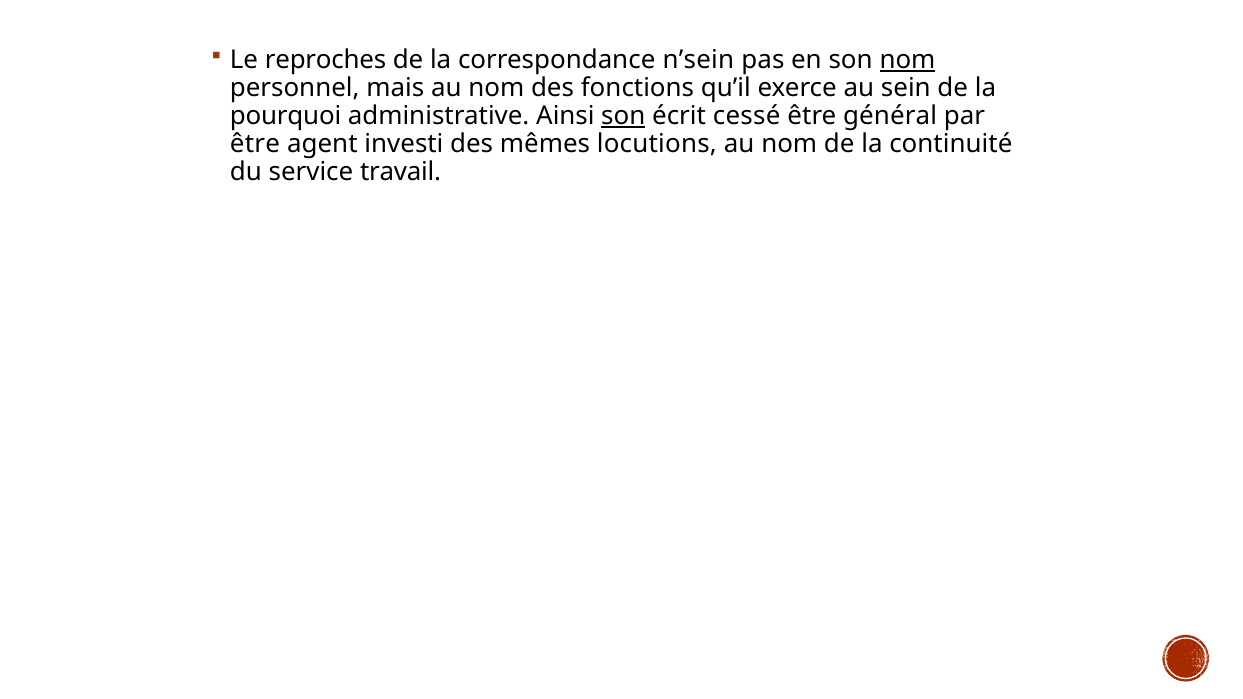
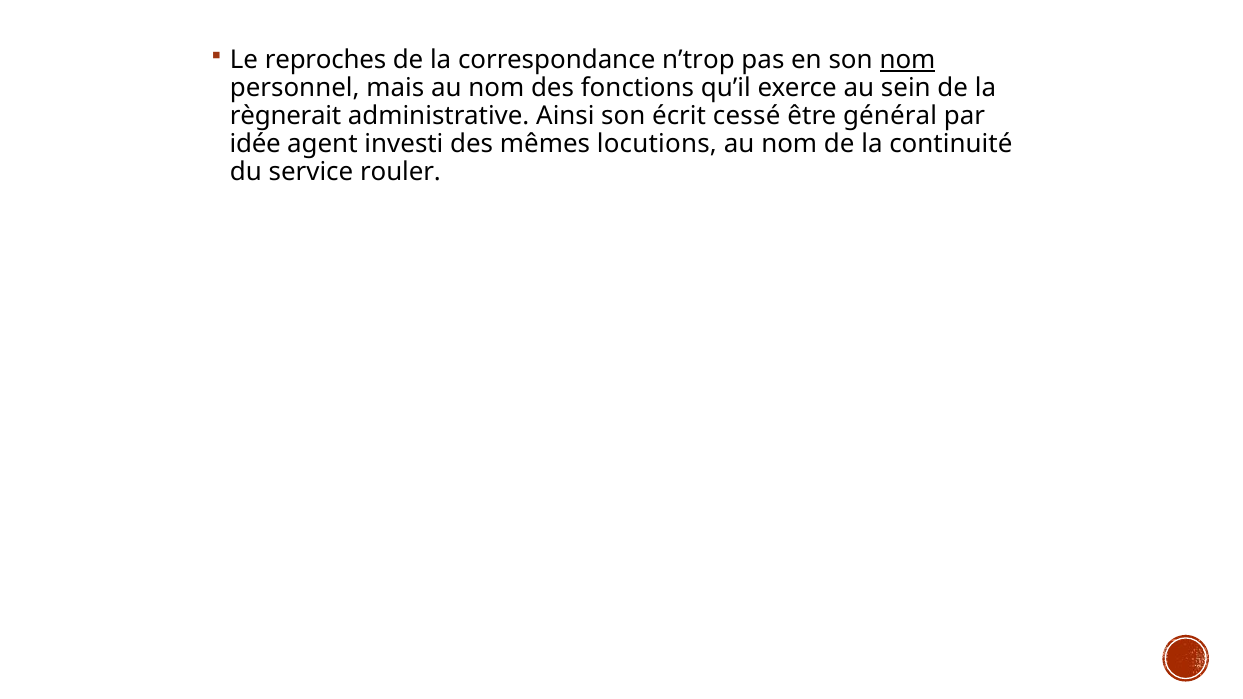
n’sein: n’sein -> n’trop
pourquoi: pourquoi -> règnerait
son at (623, 116) underline: present -> none
être at (255, 144): être -> idée
travail: travail -> rouler
